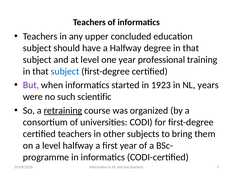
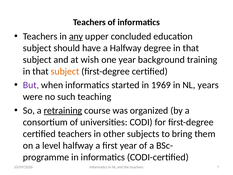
any underline: none -> present
at level: level -> wish
professional: professional -> background
subject at (65, 71) colour: blue -> orange
1923: 1923 -> 1969
scientific: scientific -> teaching
